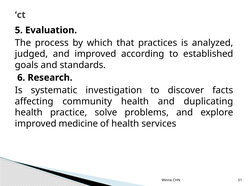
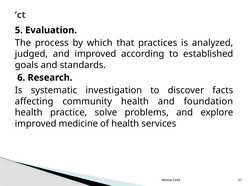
duplicating: duplicating -> foundation
